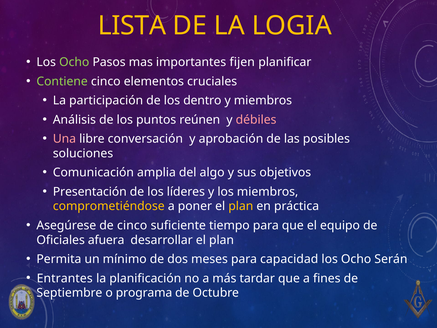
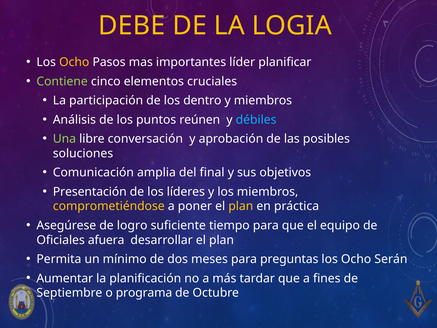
LISTA: LISTA -> DEBE
Ocho at (74, 62) colour: light green -> yellow
fijen: fijen -> líder
débiles colour: pink -> light blue
Una colour: pink -> light green
algo: algo -> final
de cinco: cinco -> logro
capacidad: capacidad -> preguntas
Entrantes: Entrantes -> Aumentar
